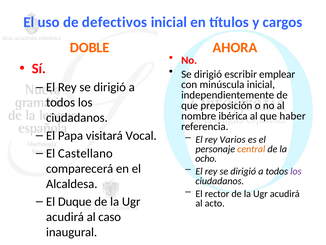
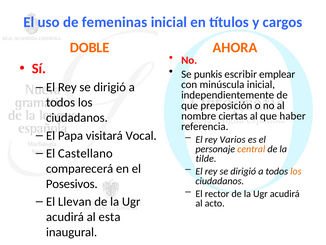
defectivos: defectivos -> femeninas
dirigió at (208, 74): dirigió -> punkis
ibérica: ibérica -> ciertas
ocho: ocho -> tilde
los at (296, 171) colour: purple -> orange
Alcaldesa: Alcaldesa -> Posesivos
Duque: Duque -> Llevan
caso: caso -> esta
